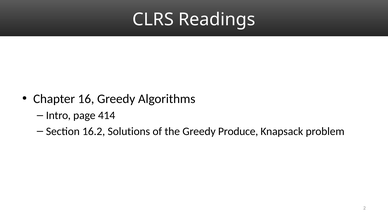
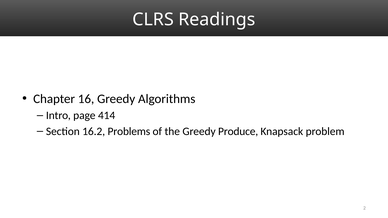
Solutions: Solutions -> Problems
